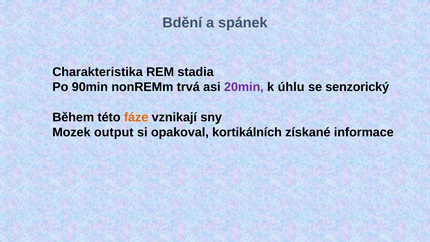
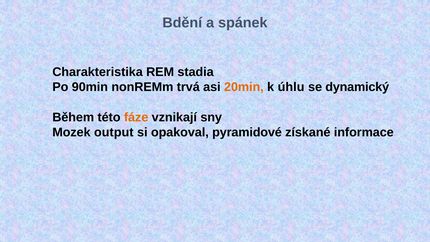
20min colour: purple -> orange
senzorický: senzorický -> dynamický
kortikálních: kortikálních -> pyramidové
